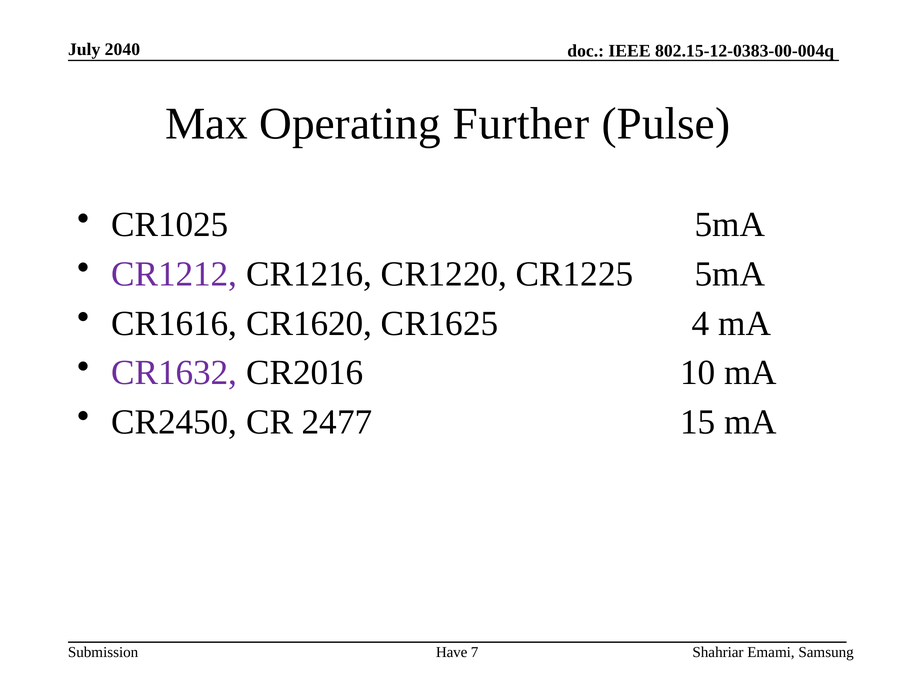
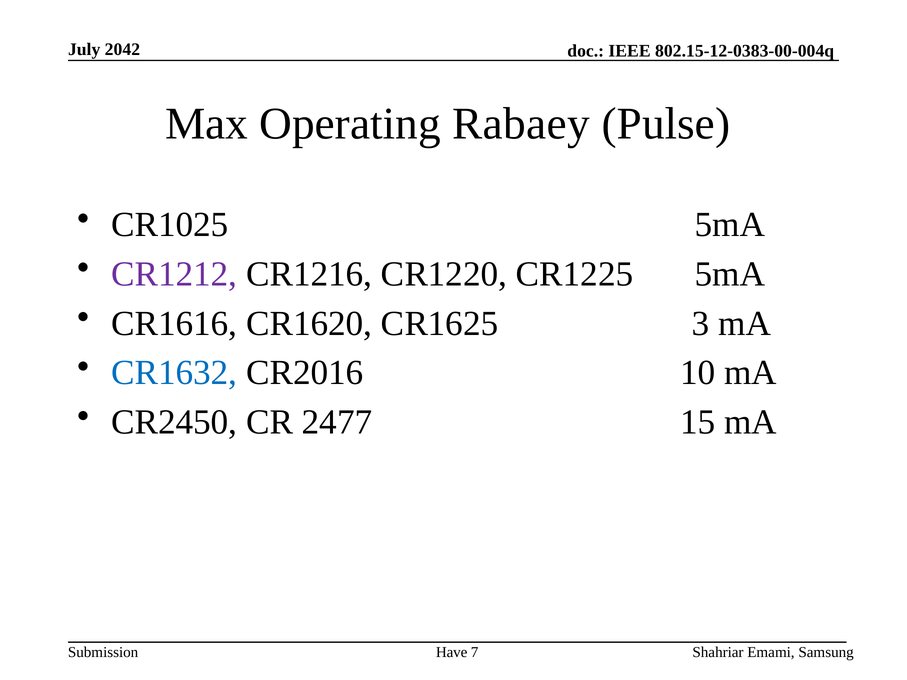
2040: 2040 -> 2042
Further: Further -> Rabaey
4: 4 -> 3
CR1632 colour: purple -> blue
